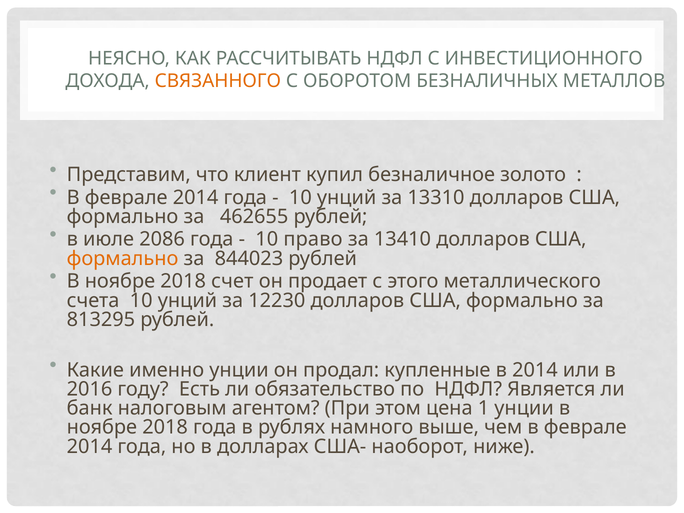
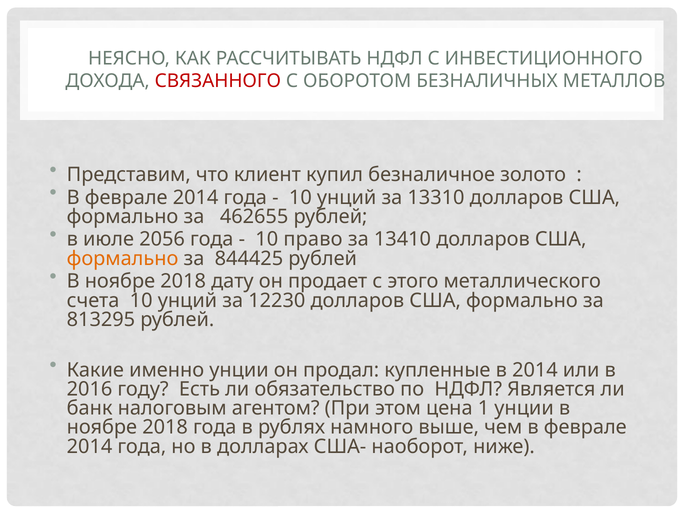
СВЯЗАННОГО colour: orange -> red
2086: 2086 -> 2056
844023: 844023 -> 844425
счет: счет -> дату
